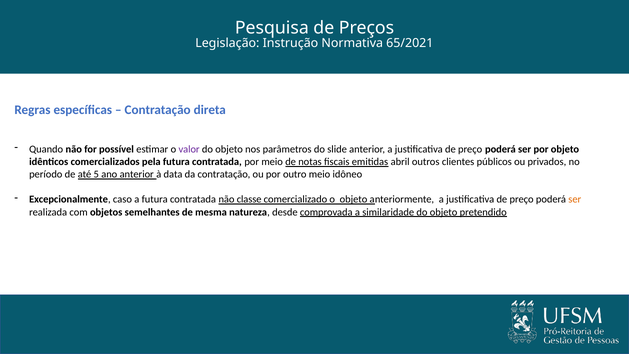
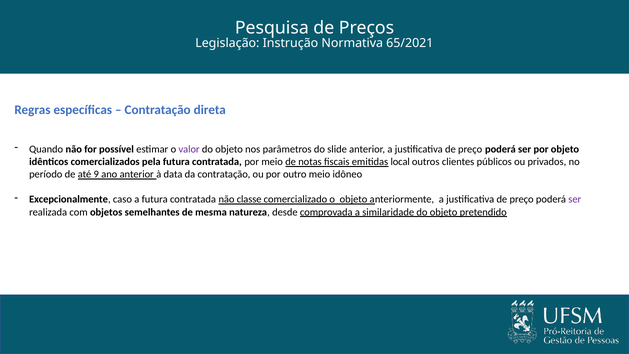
abril: abril -> local
5: 5 -> 9
ser at (575, 199) colour: orange -> purple
